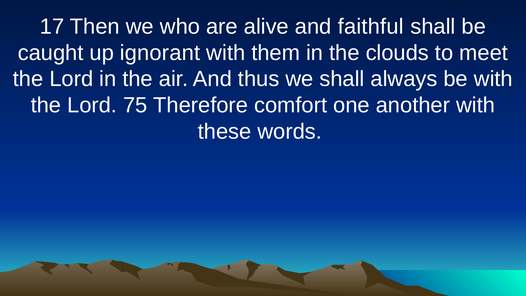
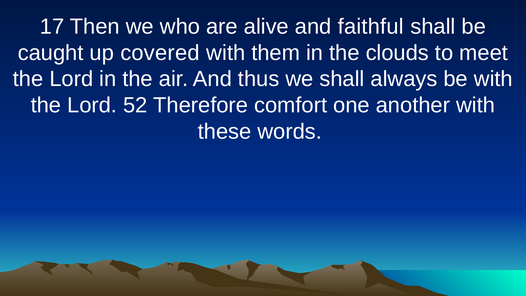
ignorant: ignorant -> covered
75: 75 -> 52
